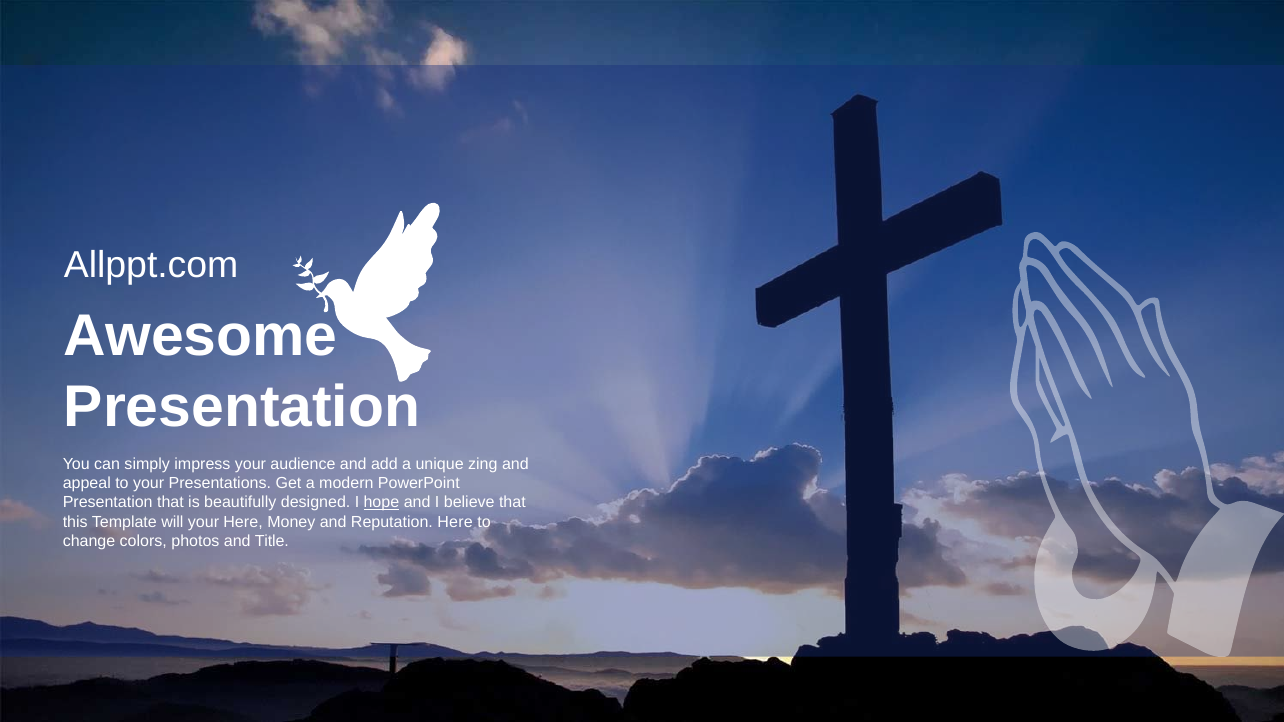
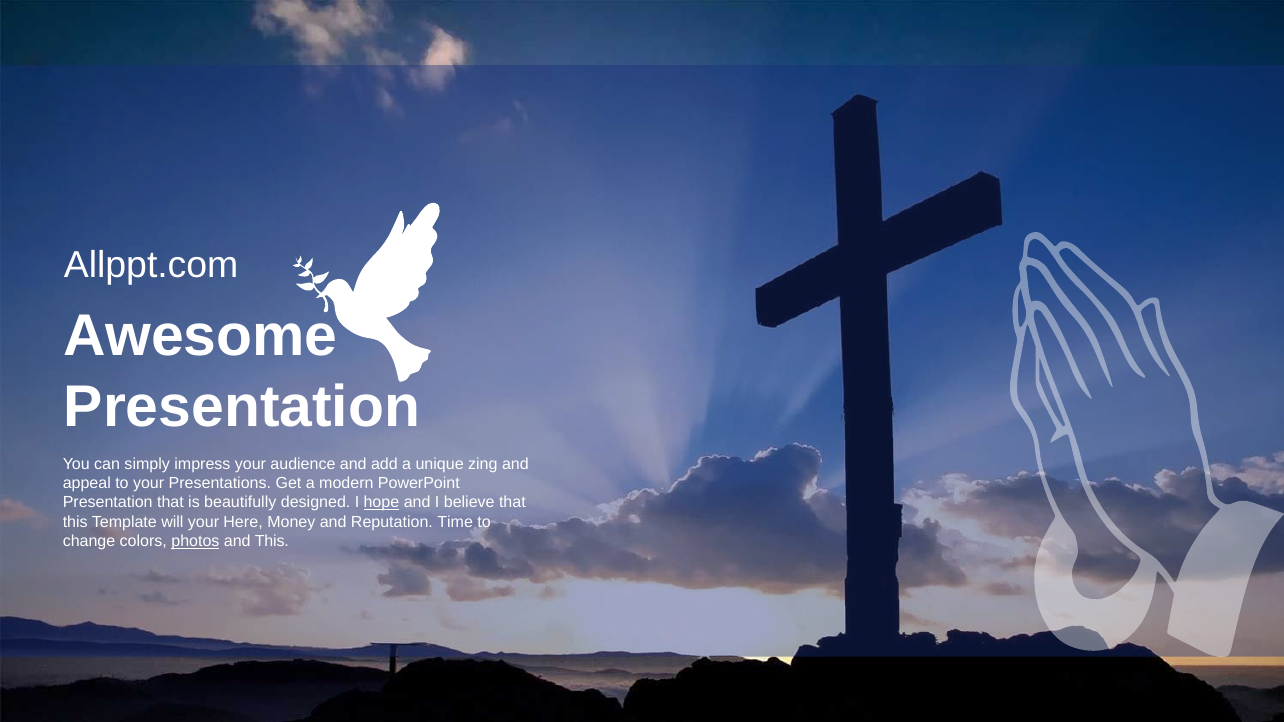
Reputation Here: Here -> Time
photos underline: none -> present
and Title: Title -> This
